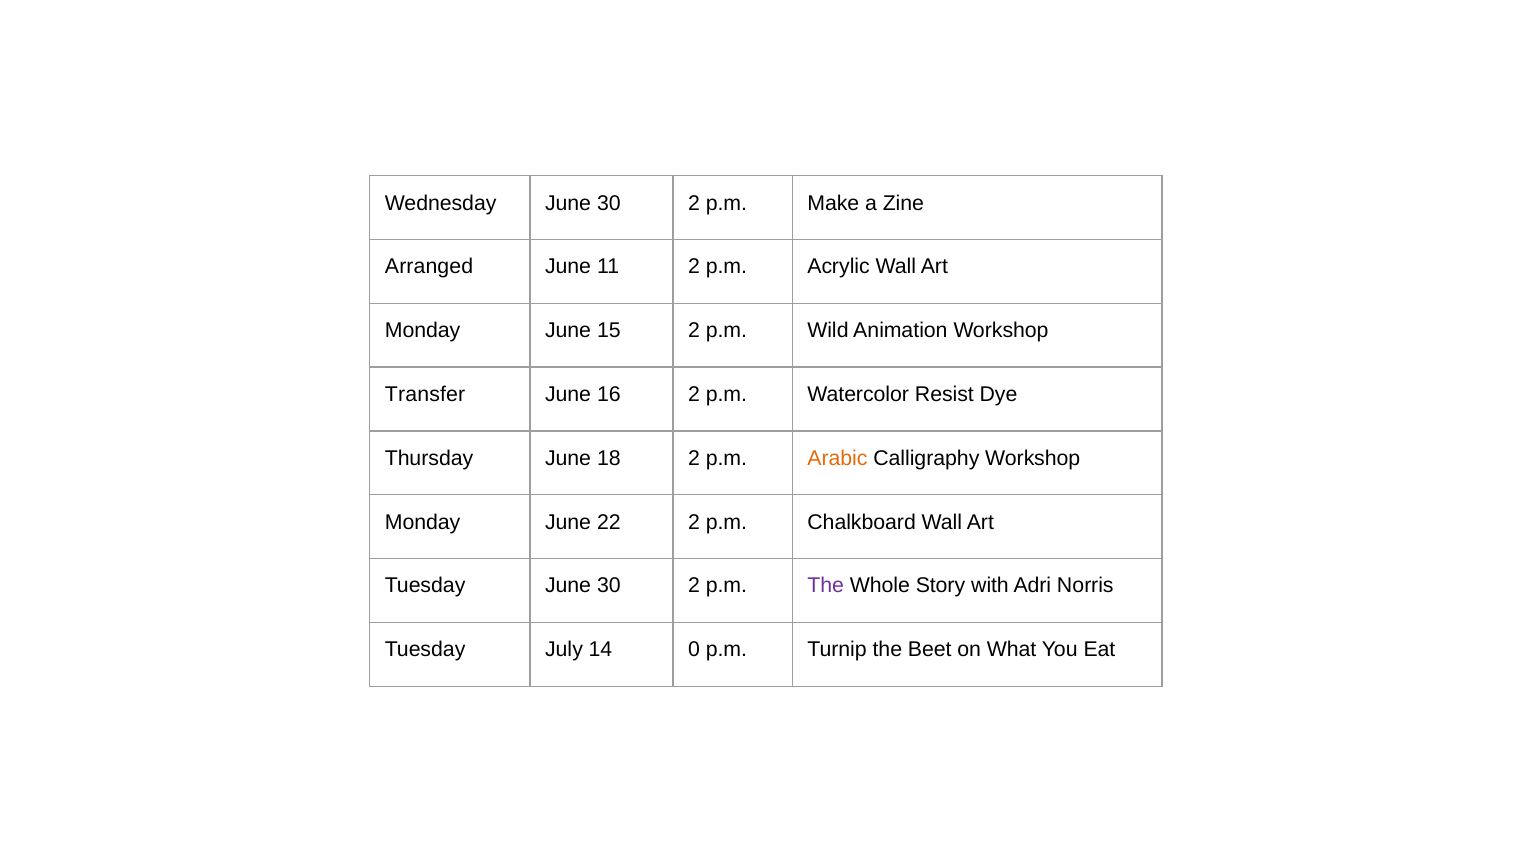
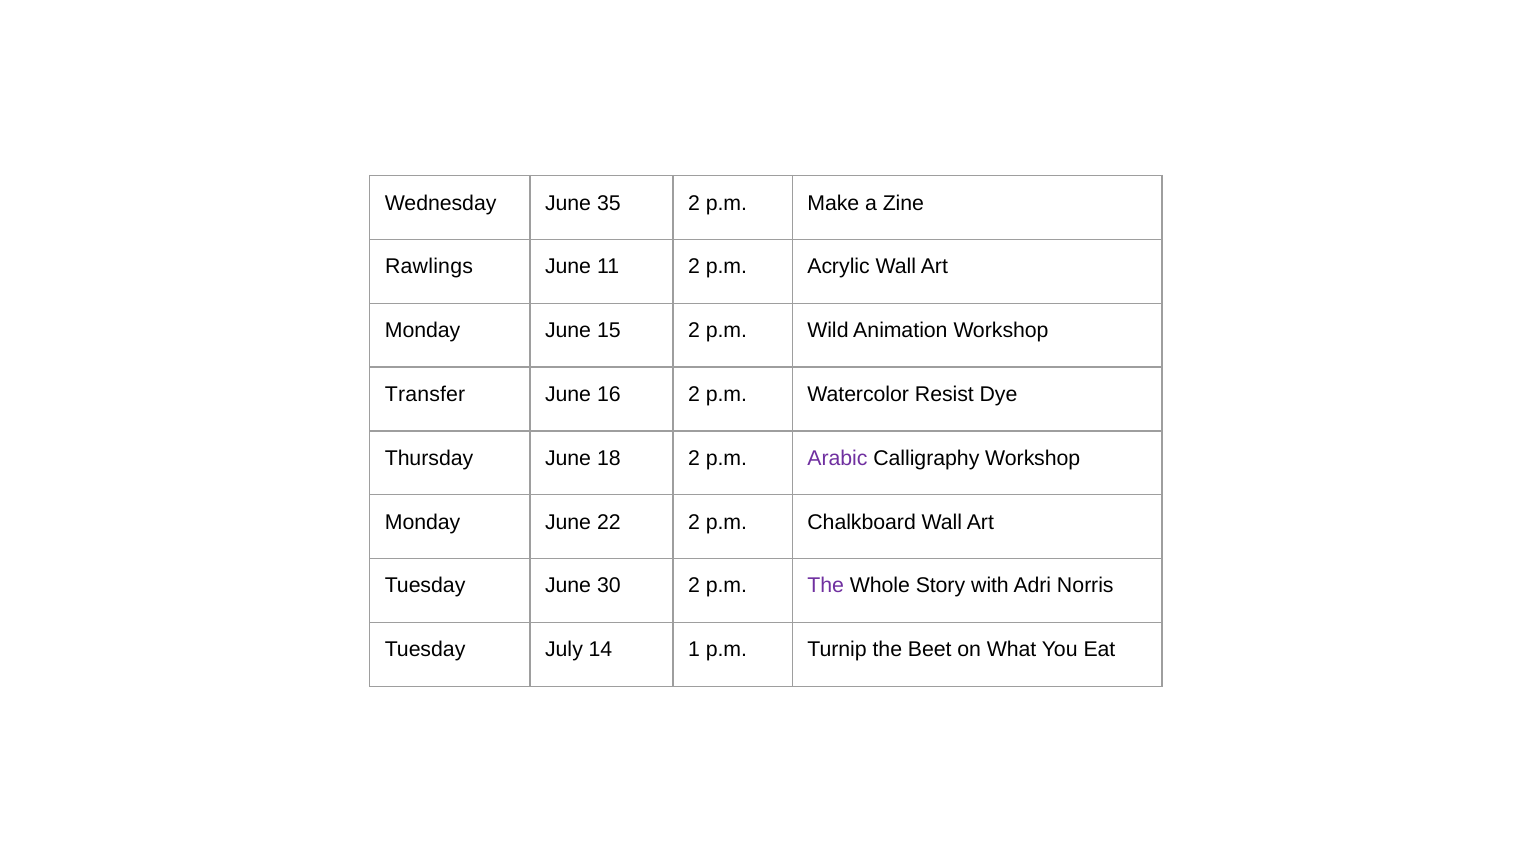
Wednesday June 30: 30 -> 35
Arranged: Arranged -> Rawlings
Arabic colour: orange -> purple
0: 0 -> 1
